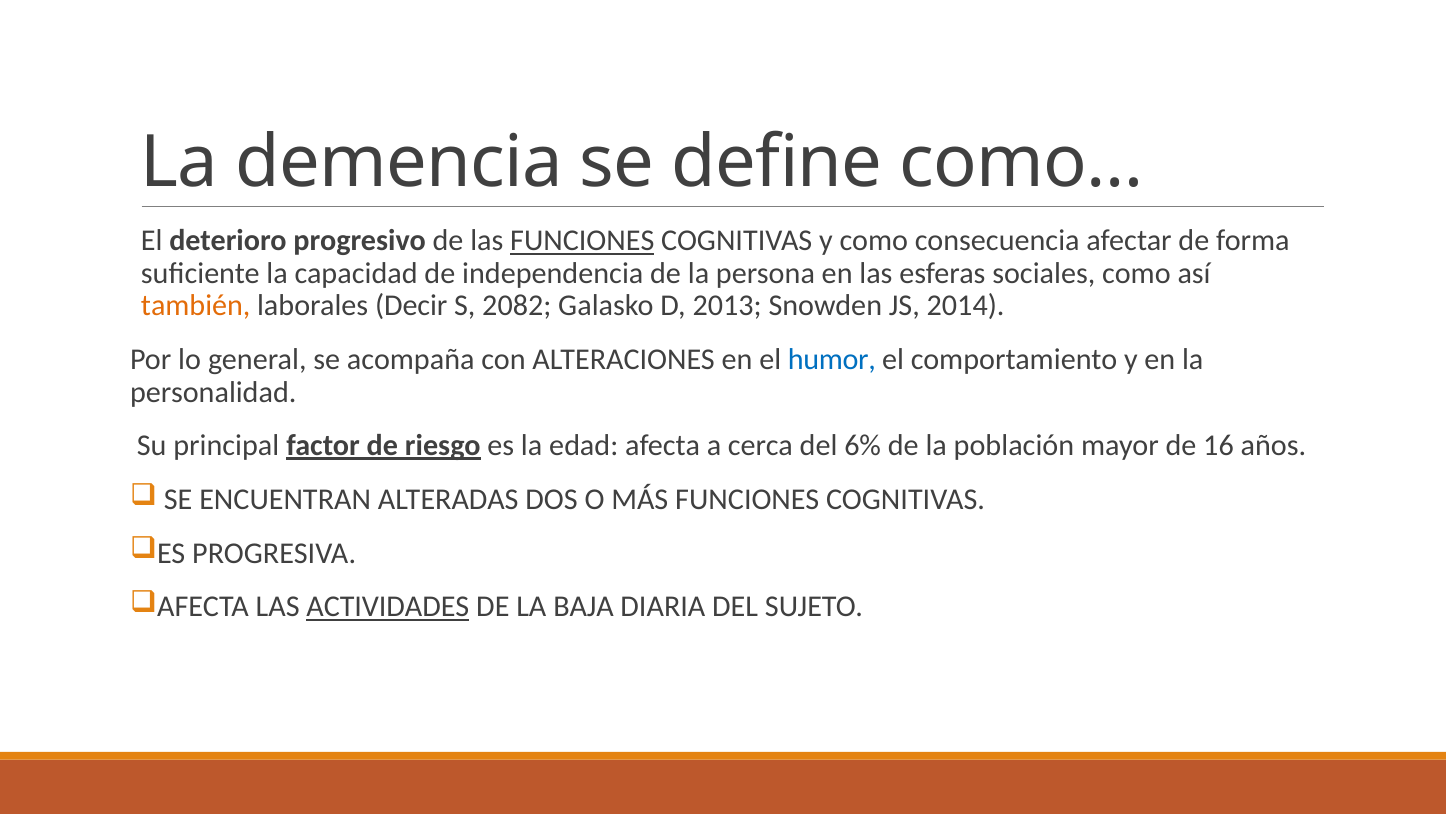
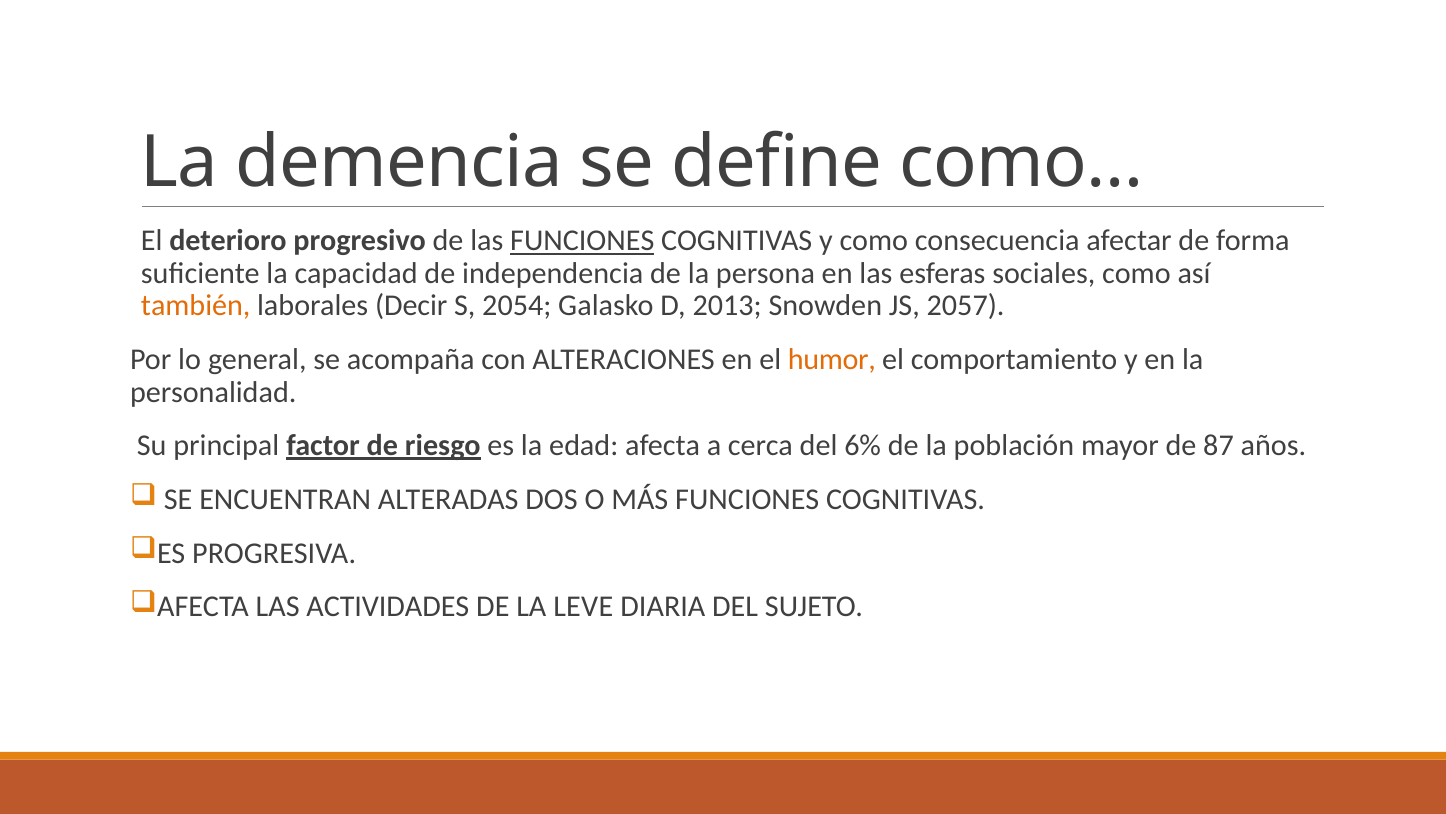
2082: 2082 -> 2054
2014: 2014 -> 2057
humor colour: blue -> orange
16: 16 -> 87
ACTIVIDADES underline: present -> none
BAJA: BAJA -> LEVE
